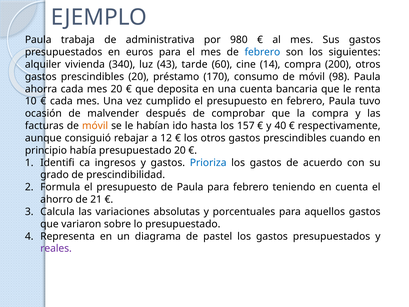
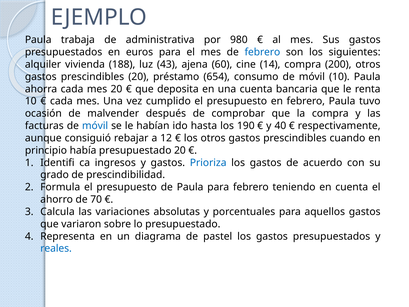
340: 340 -> 188
tarde: tarde -> ajena
170: 170 -> 654
móvil 98: 98 -> 10
móvil at (95, 126) colour: orange -> blue
157: 157 -> 190
21: 21 -> 70
reales colour: purple -> blue
